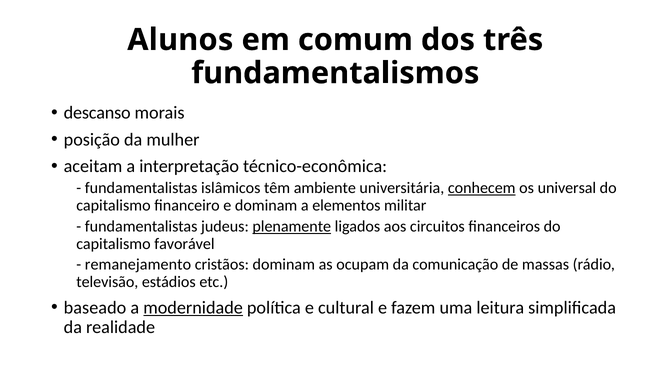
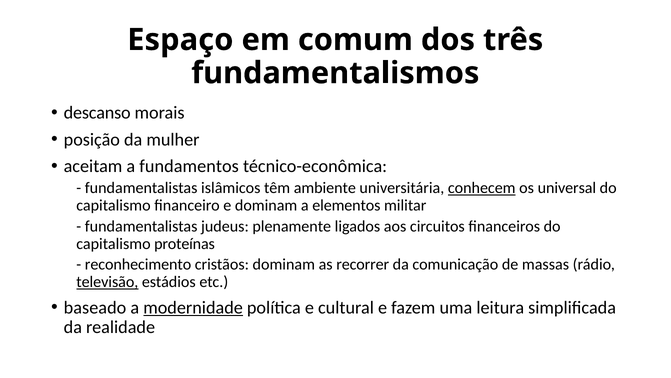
Alunos: Alunos -> Espaço
interpretação: interpretação -> fundamentos
plenamente underline: present -> none
favorável: favorável -> proteínas
remanejamento: remanejamento -> reconhecimento
ocupam: ocupam -> recorrer
televisão underline: none -> present
